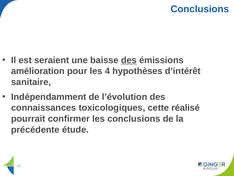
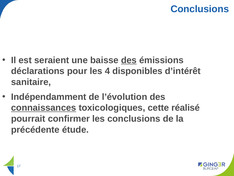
amélioration: amélioration -> déclarations
hypothèses: hypothèses -> disponibles
connaissances underline: none -> present
